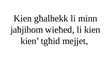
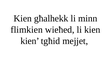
jaħjihom: jaħjihom -> flimkien
